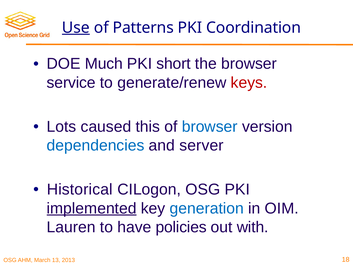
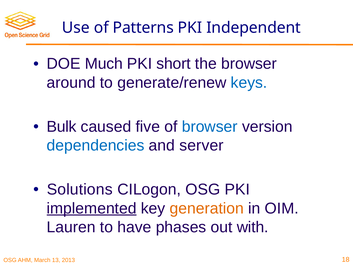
Use underline: present -> none
Coordination: Coordination -> Independent
service: service -> around
keys colour: red -> blue
Lots: Lots -> Bulk
this: this -> five
Historical: Historical -> Solutions
generation colour: blue -> orange
policies: policies -> phases
